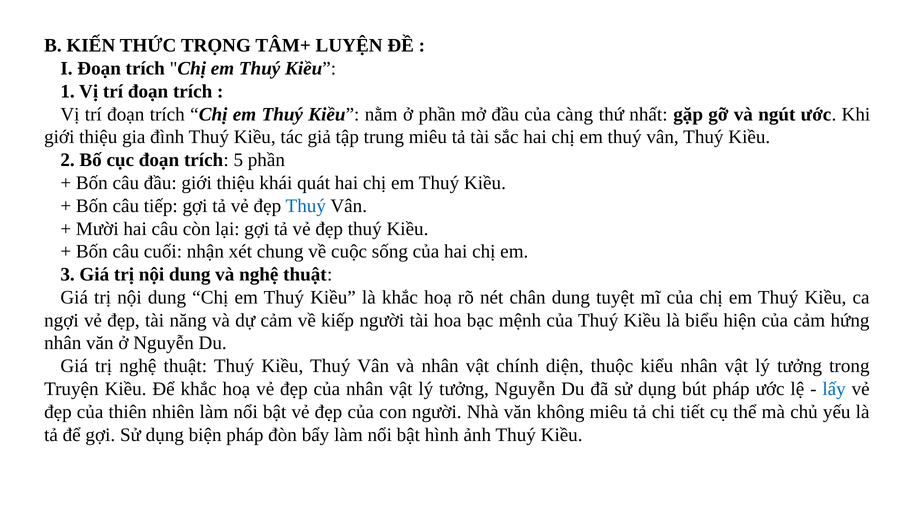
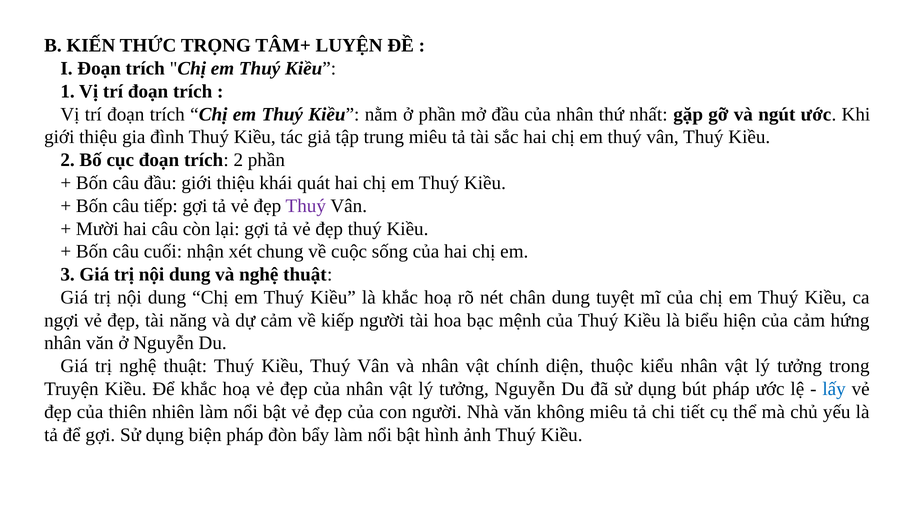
đầu của càng: càng -> nhân
trích 5: 5 -> 2
Thuý at (306, 206) colour: blue -> purple
